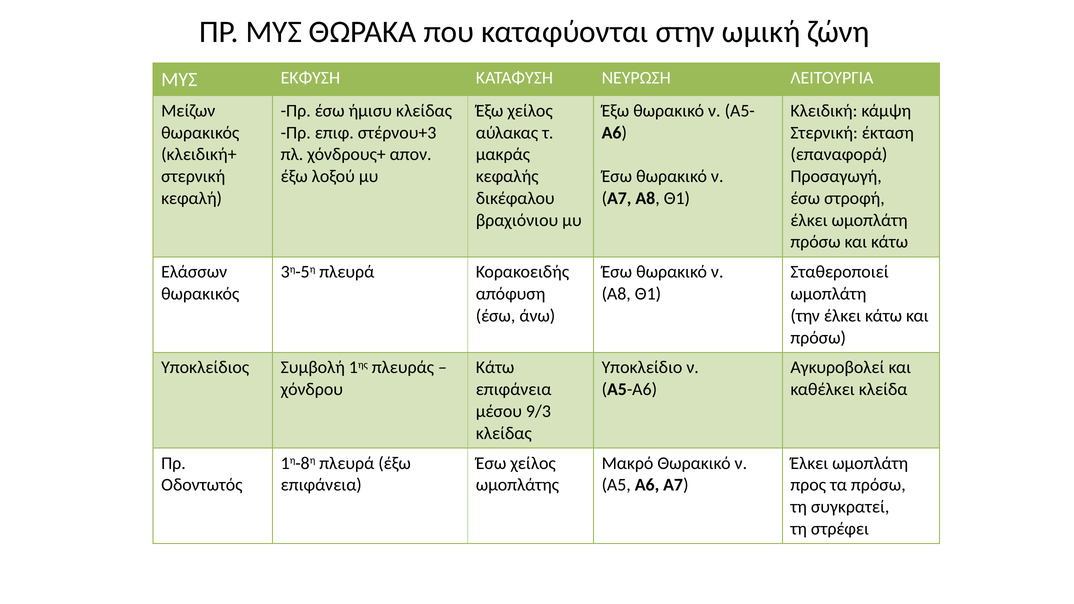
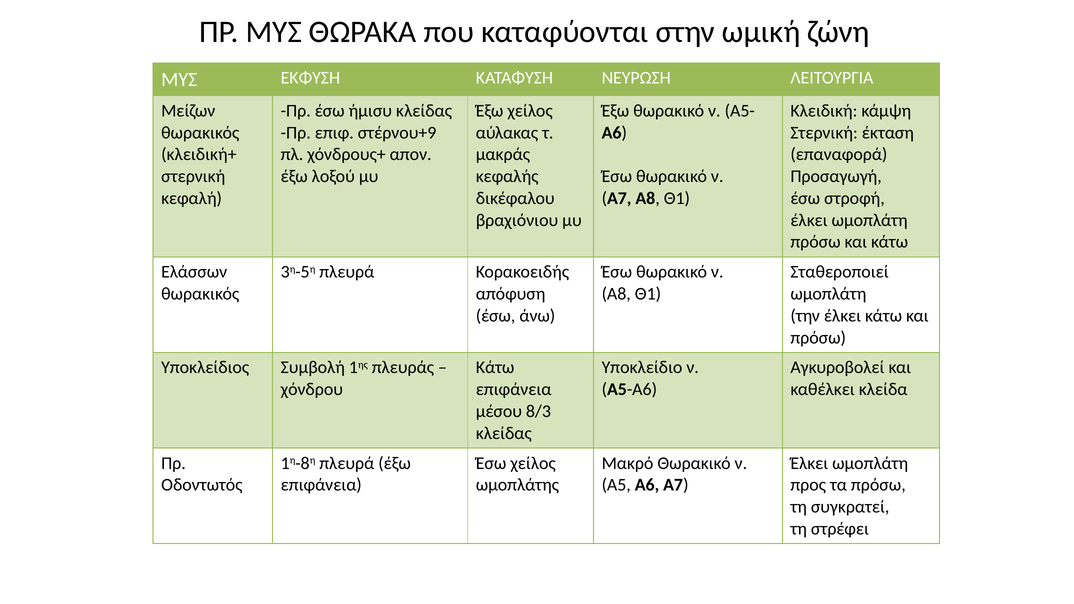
στέρνου+3: στέρνου+3 -> στέρνου+9
9/3: 9/3 -> 8/3
